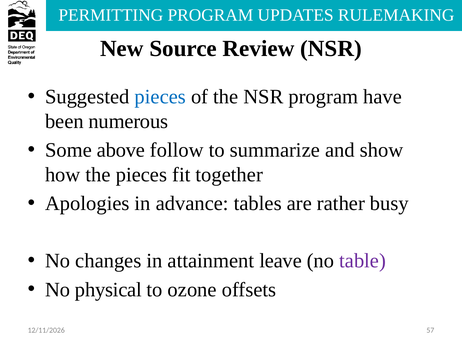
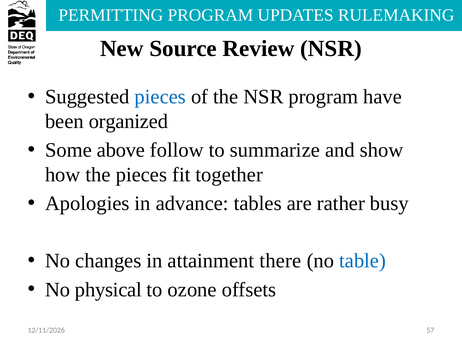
numerous: numerous -> organized
leave: leave -> there
table colour: purple -> blue
